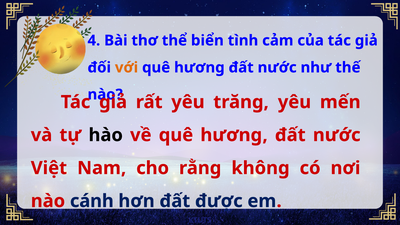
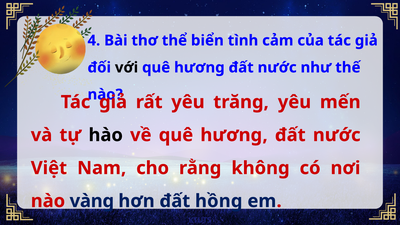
với colour: orange -> black
cánh: cánh -> vàng
được: được -> hồng
